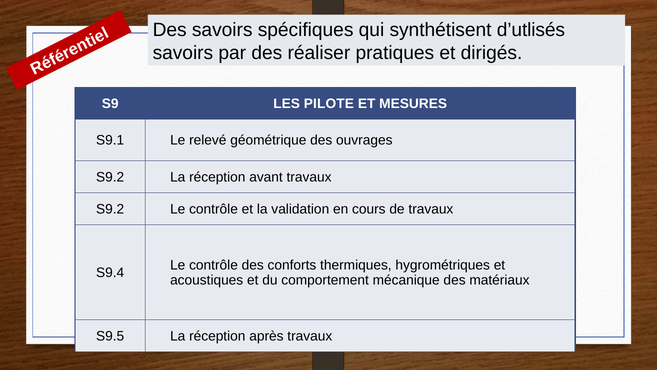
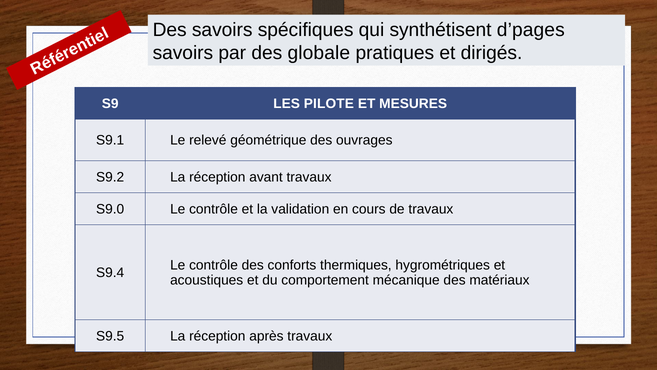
d’utlisés: d’utlisés -> d’pages
réaliser: réaliser -> globale
S9.2 at (110, 209): S9.2 -> S9.0
